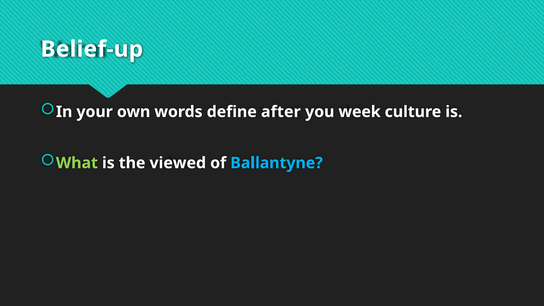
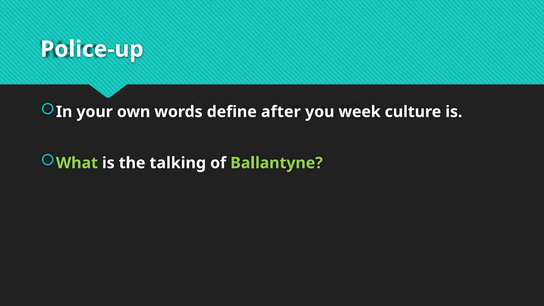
Belief-up: Belief-up -> Police-up
viewed: viewed -> talking
Ballantyne colour: light blue -> light green
